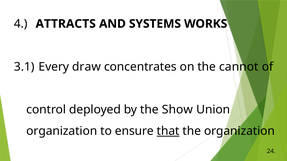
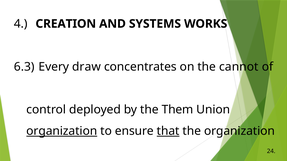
ATTRACTS: ATTRACTS -> CREATION
3.1: 3.1 -> 6.3
Show: Show -> Them
organization at (62, 131) underline: none -> present
